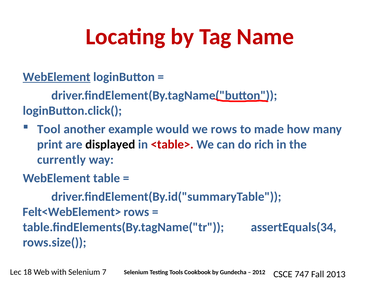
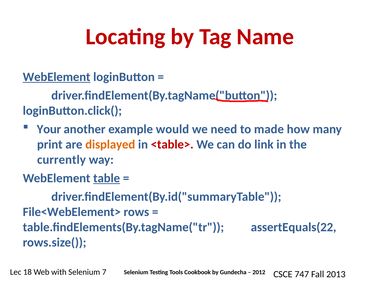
Tool: Tool -> Your
we rows: rows -> need
displayed colour: black -> orange
rich: rich -> link
table underline: none -> present
Felt<WebElement>: Felt<WebElement> -> File<WebElement>
assertEquals(34: assertEquals(34 -> assertEquals(22
